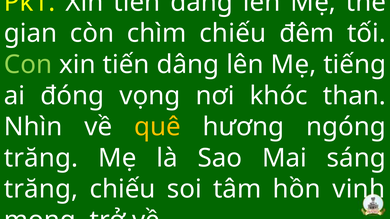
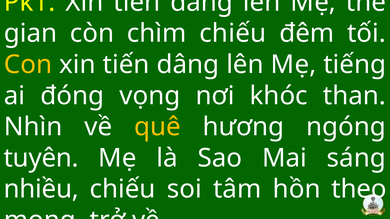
Con colour: light green -> yellow
trăng at (41, 158): trăng -> tuyên
trăng at (41, 189): trăng -> nhiều
vinh: vinh -> theo
